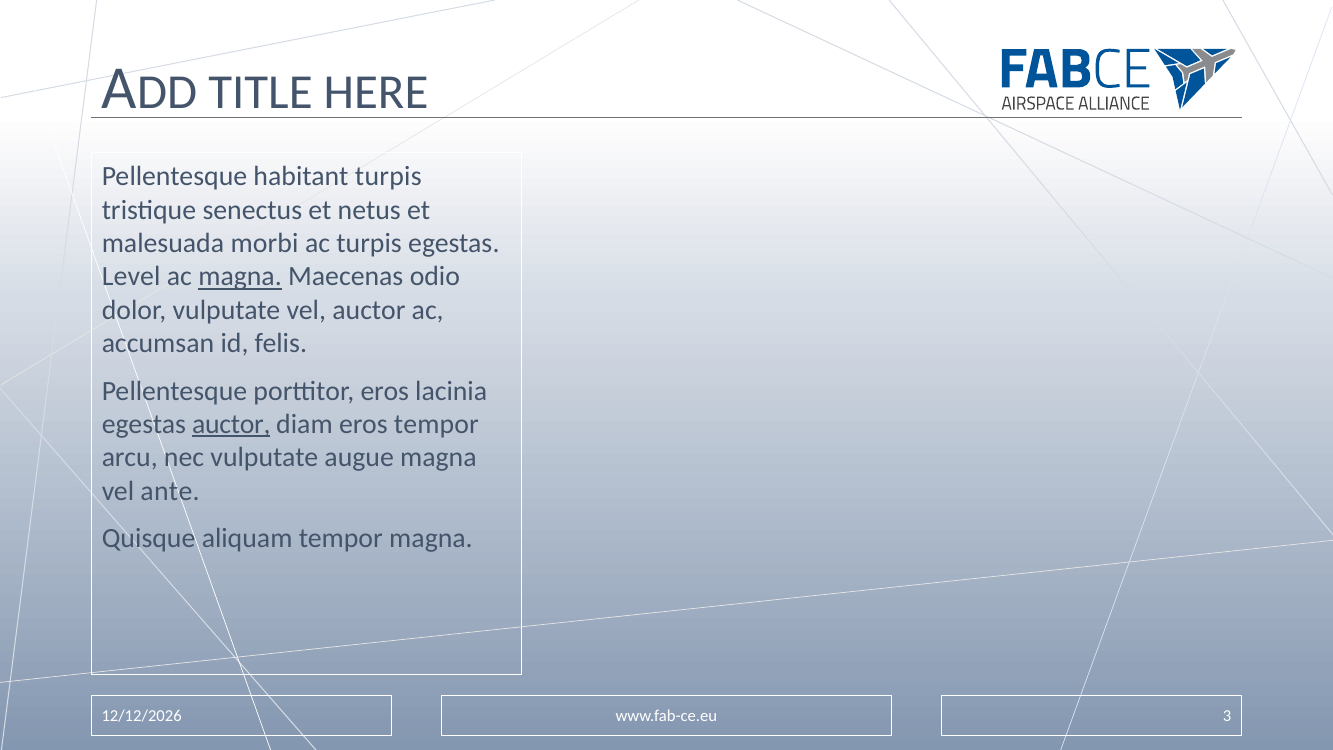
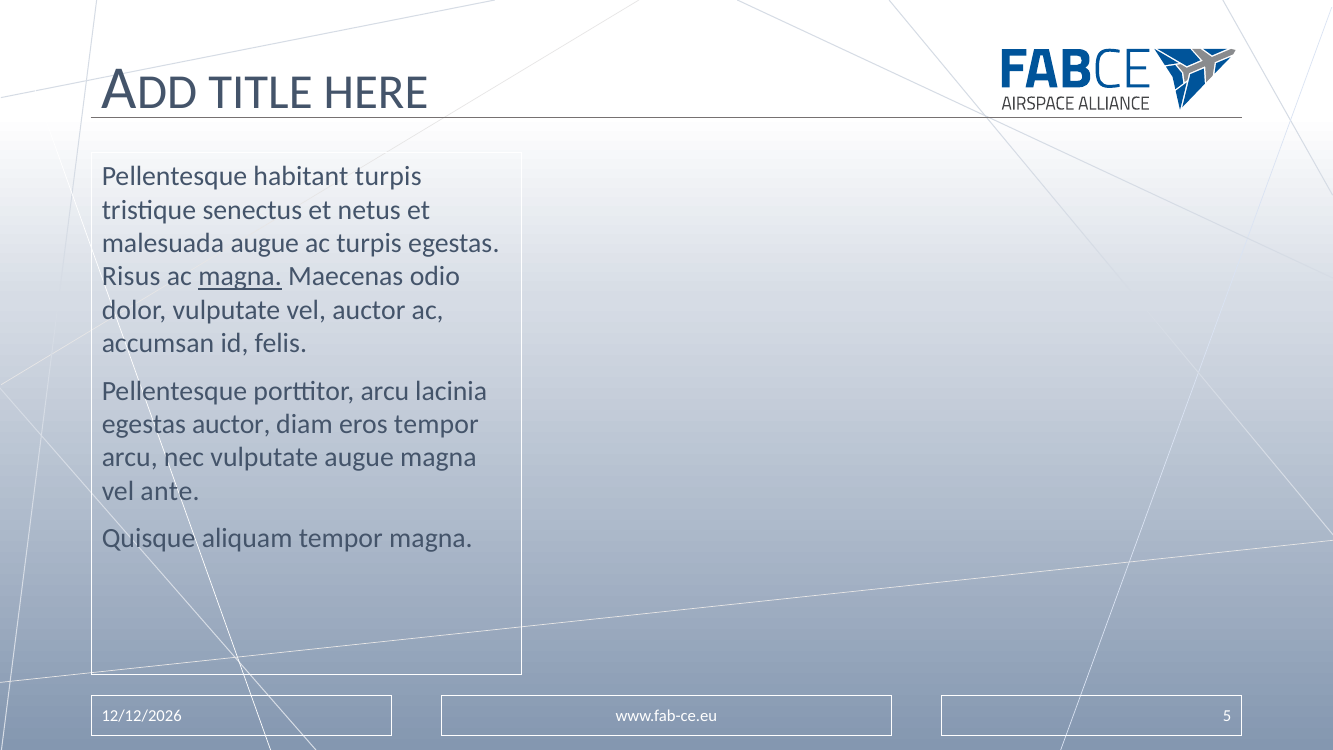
malesuada morbi: morbi -> augue
Level: Level -> Risus
porttitor eros: eros -> arcu
auctor at (231, 424) underline: present -> none
3: 3 -> 5
